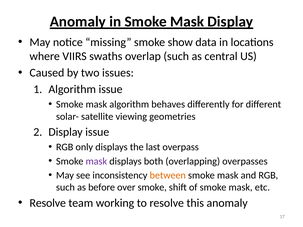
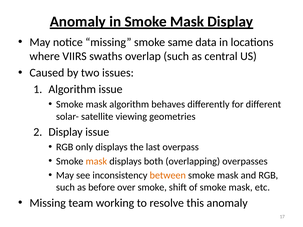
show: show -> same
mask at (96, 161) colour: purple -> orange
Resolve at (48, 203): Resolve -> Missing
